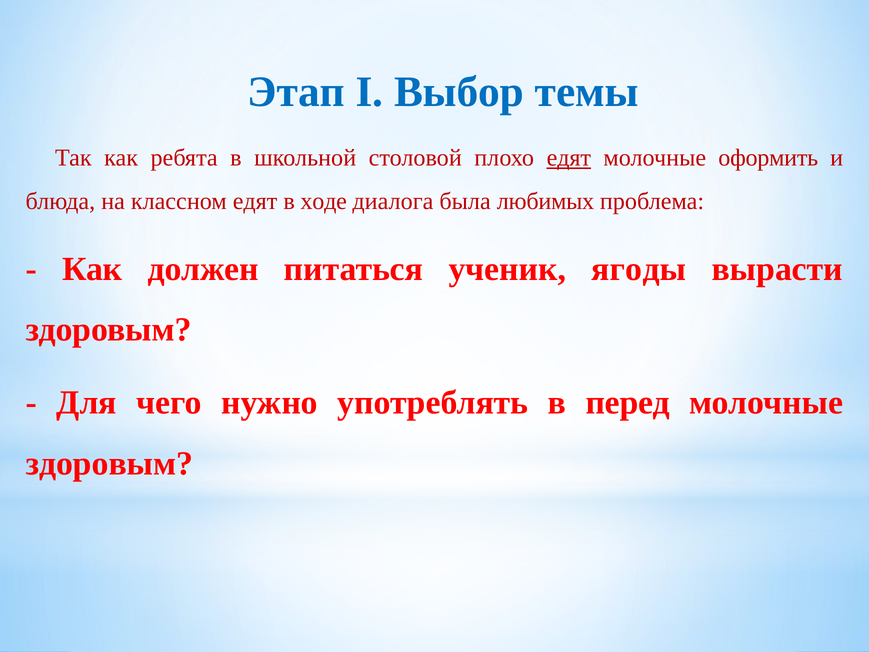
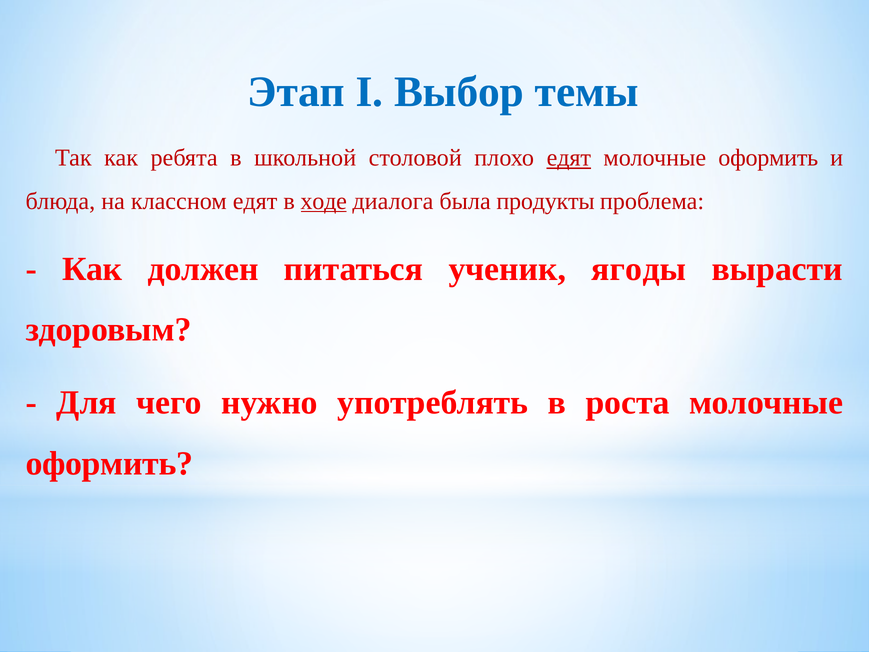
ходе underline: none -> present
любимых: любимых -> продукты
перед: перед -> роста
здоровым at (109, 464): здоровым -> оформить
